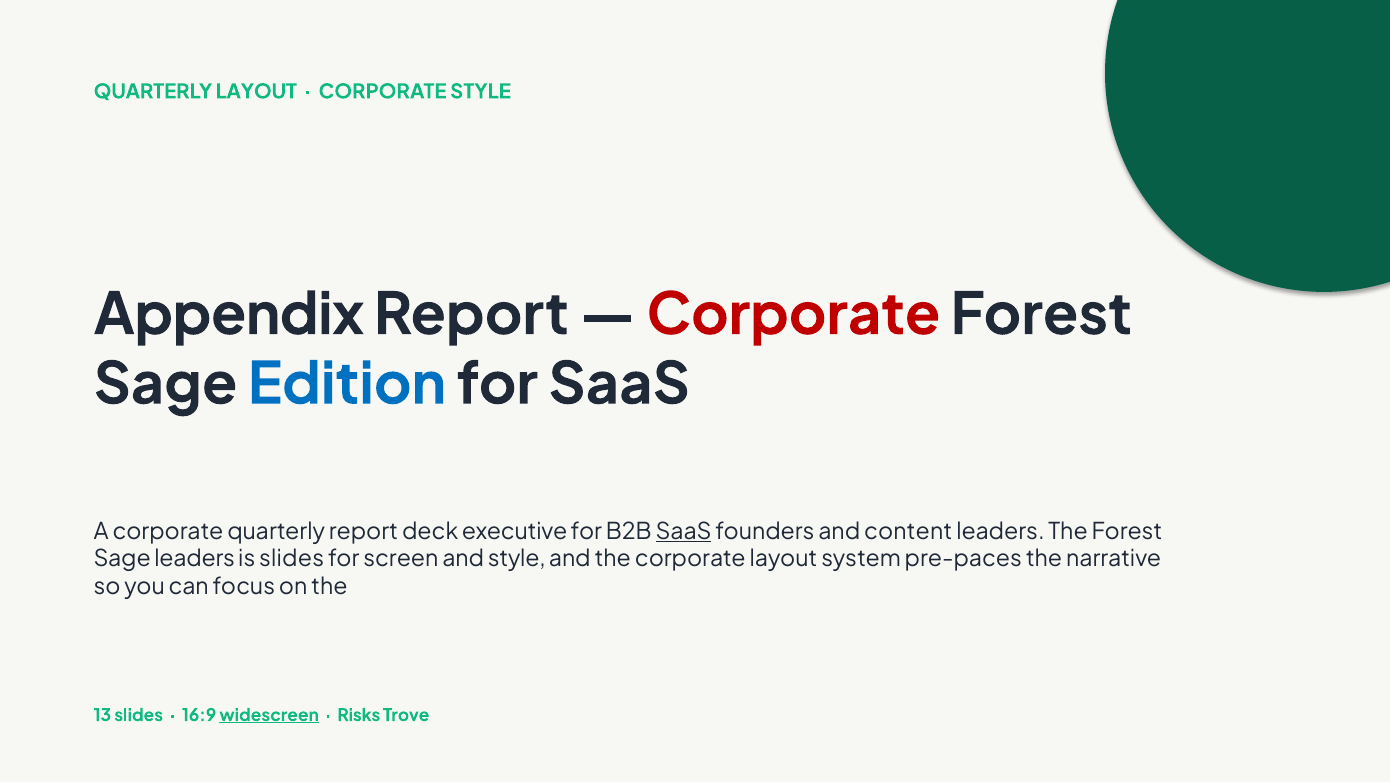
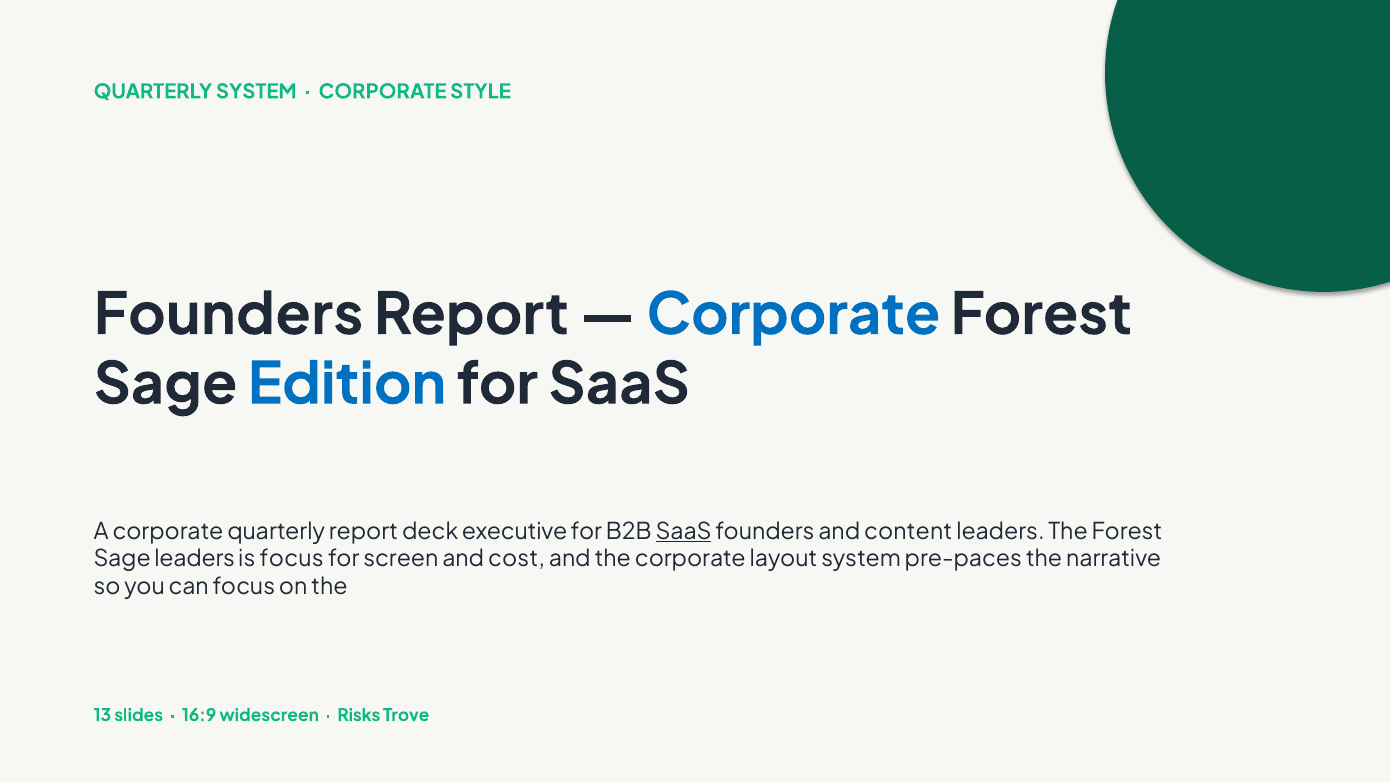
QUARTERLY LAYOUT: LAYOUT -> SYSTEM
Appendix at (229, 315): Appendix -> Founders
Corporate at (793, 315) colour: red -> blue
is slides: slides -> focus
and style: style -> cost
widescreen underline: present -> none
